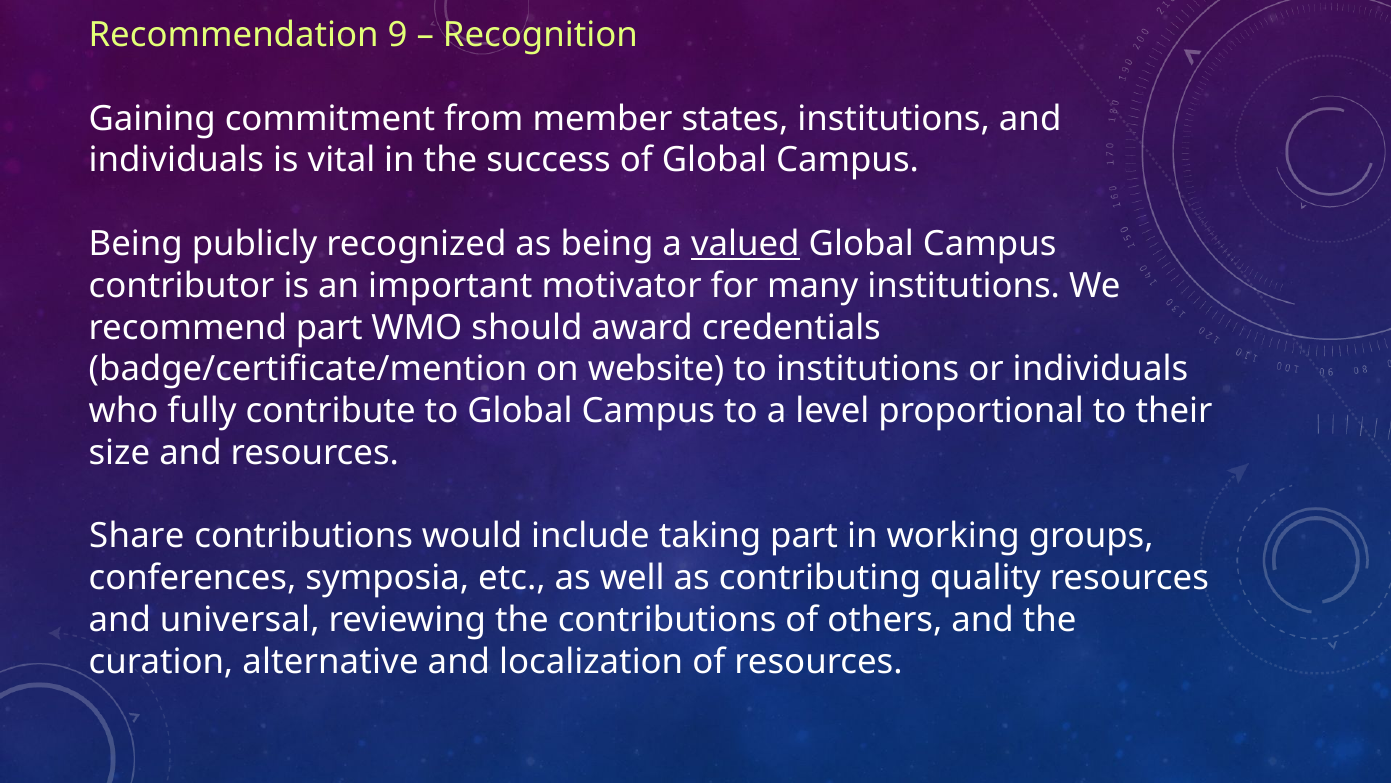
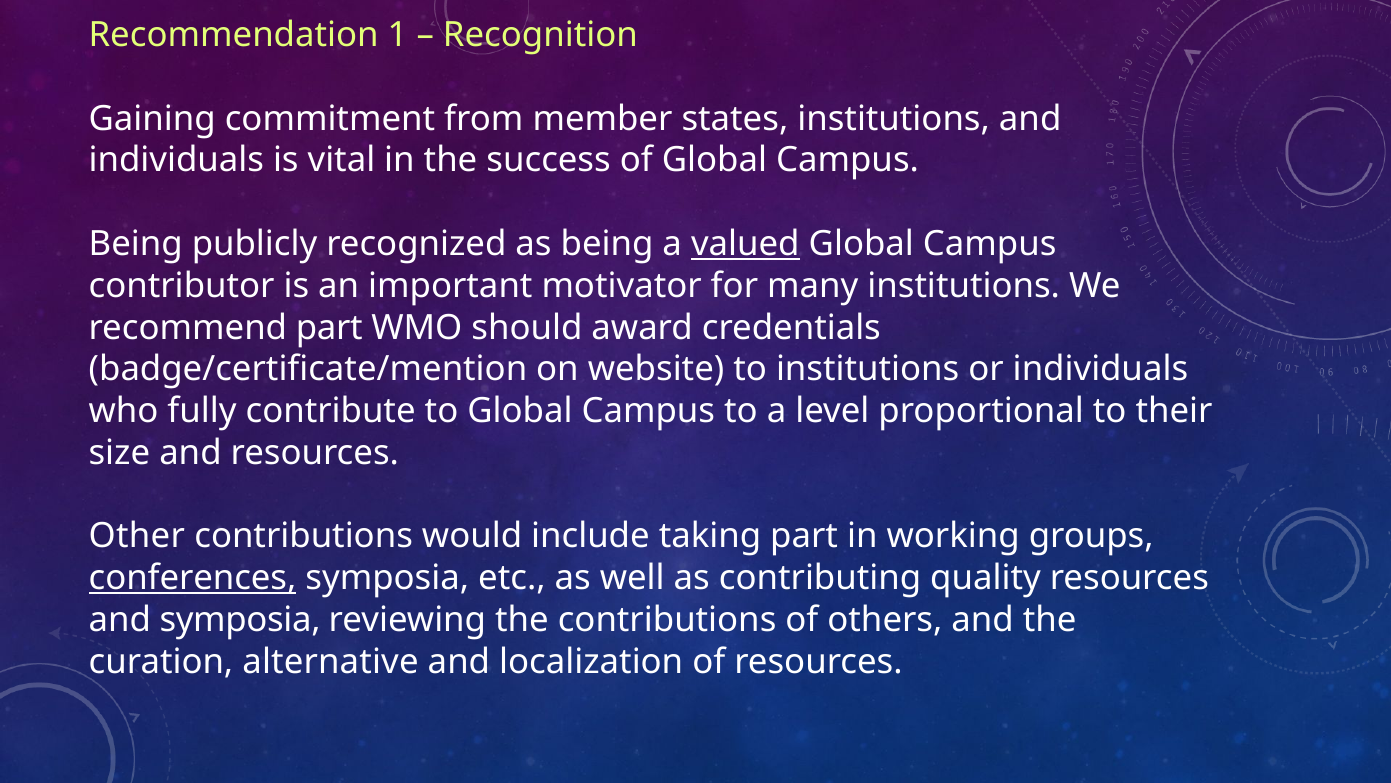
9: 9 -> 1
Share: Share -> Other
conferences underline: none -> present
and universal: universal -> symposia
